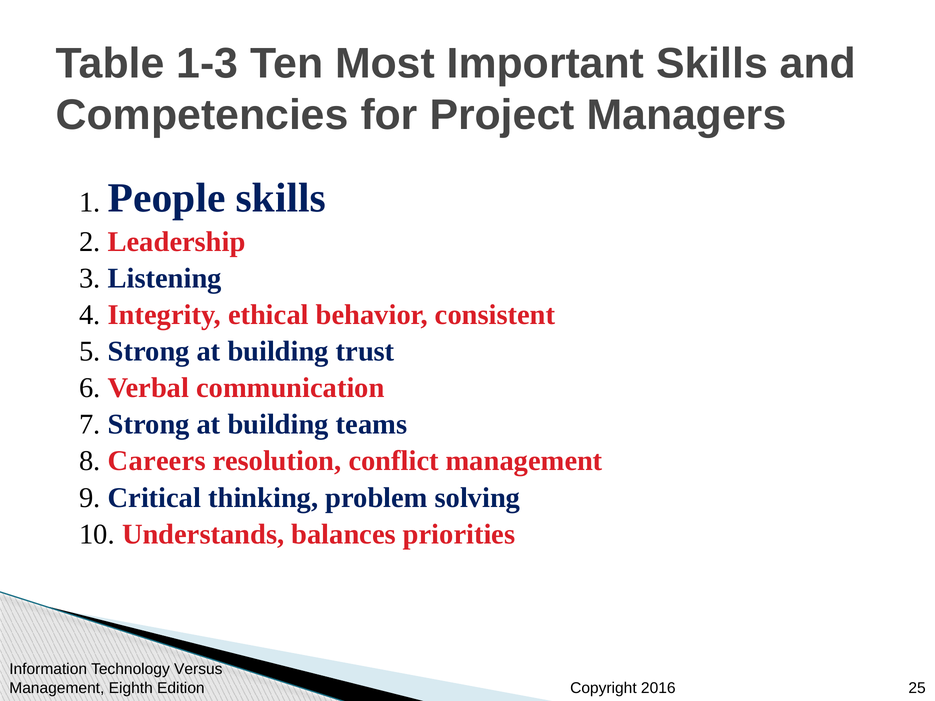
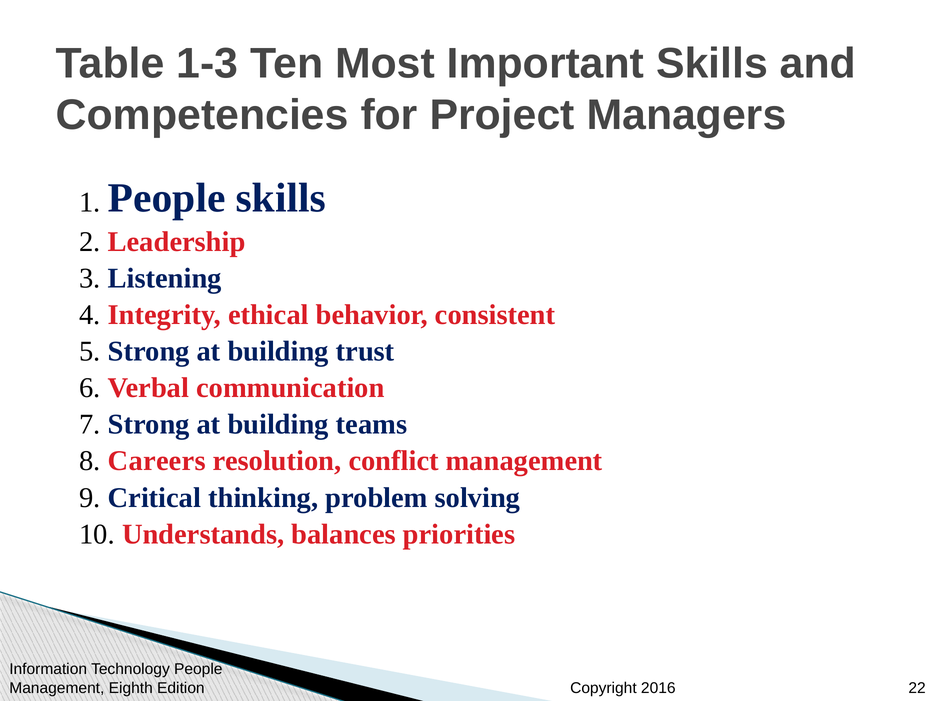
Technology Versus: Versus -> People
25: 25 -> 22
